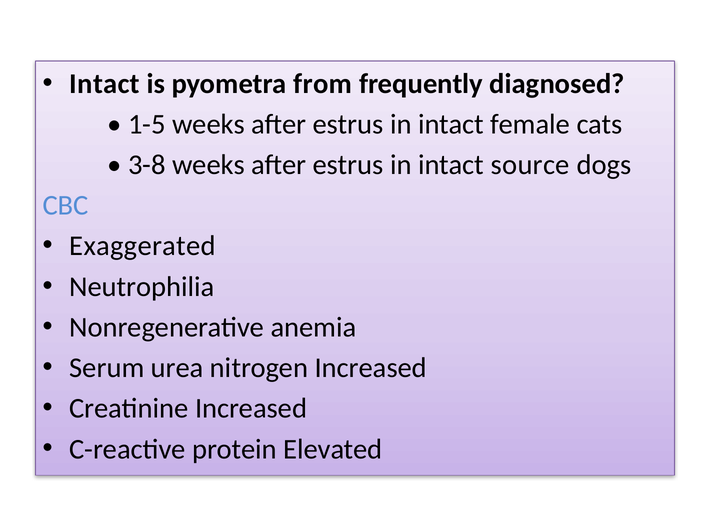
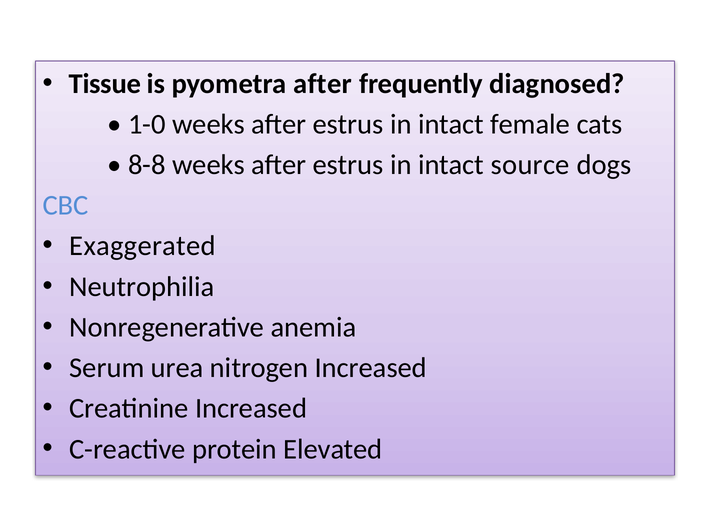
Intact at (105, 84): Intact -> Tissue
pyometra from: from -> after
1-5: 1-5 -> 1-0
3-8: 3-8 -> 8-8
